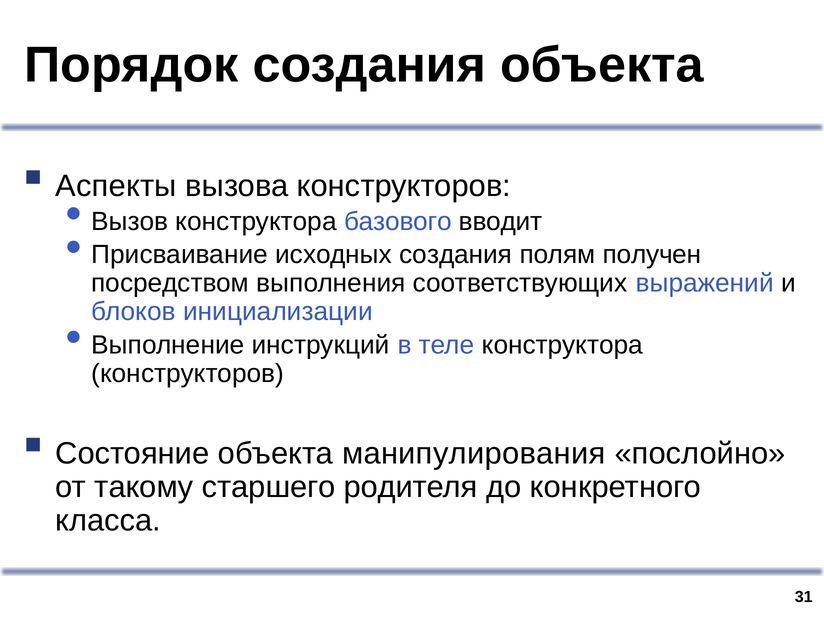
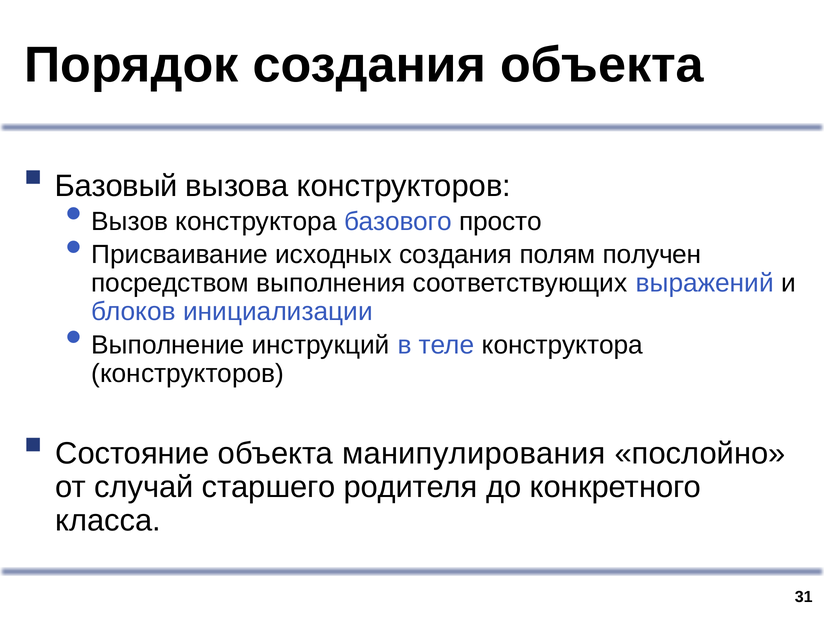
Аспекты: Аспекты -> Базовый
вводит: вводит -> просто
такому: такому -> случай
